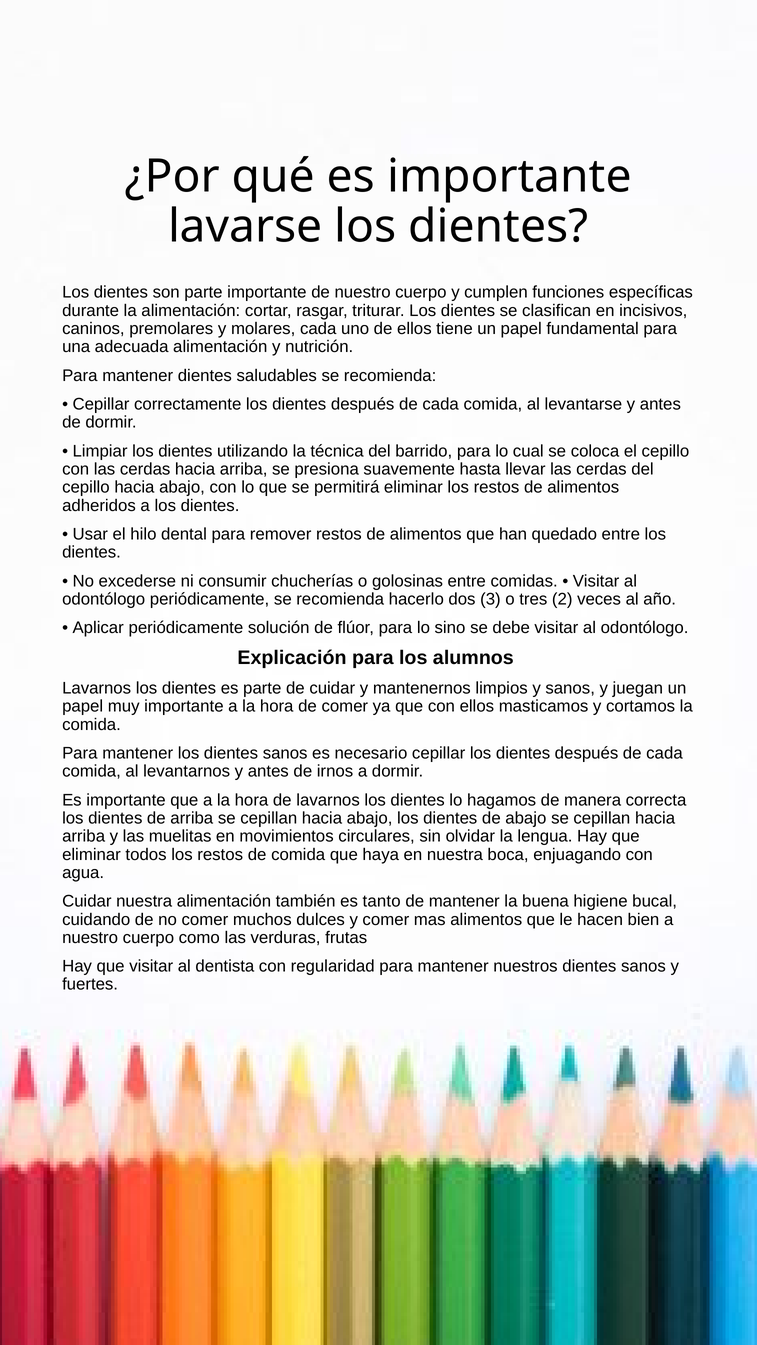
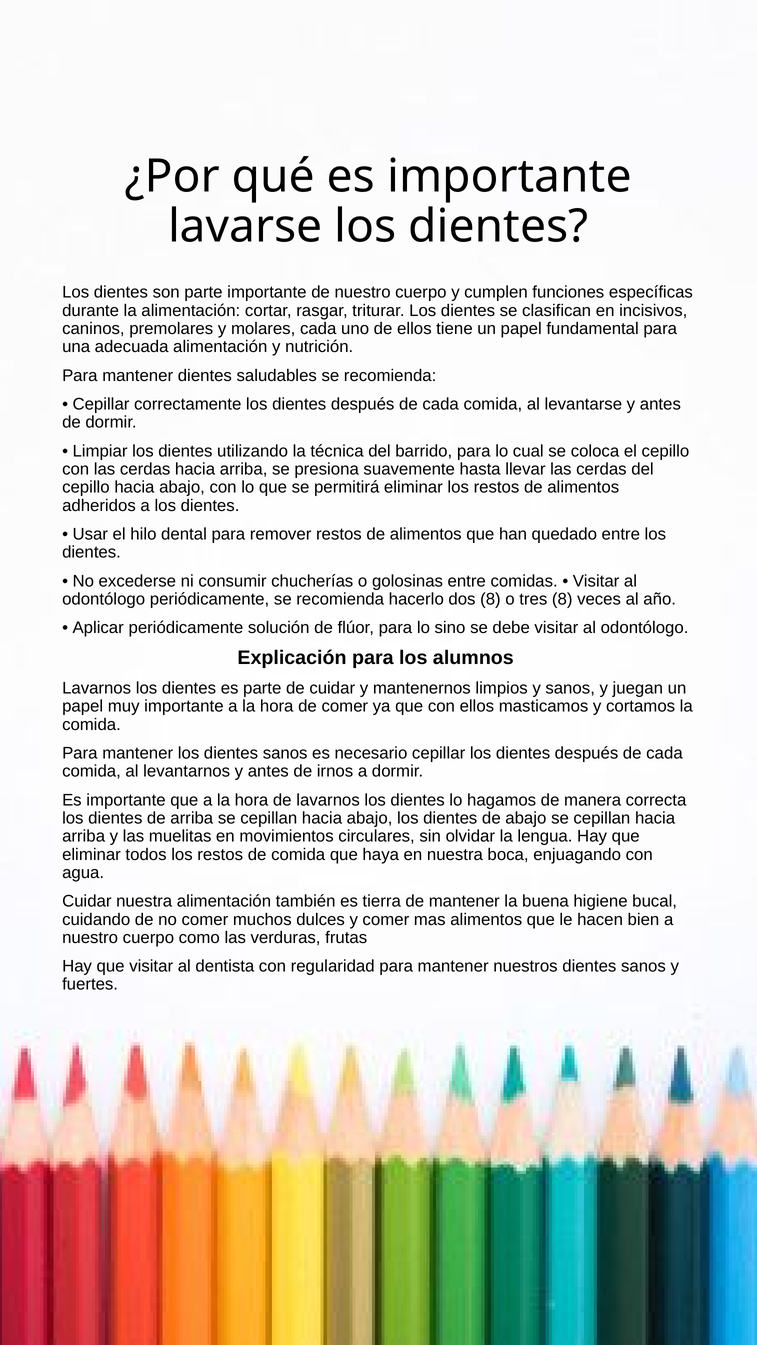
dos 3: 3 -> 8
tres 2: 2 -> 8
tanto: tanto -> tierra
